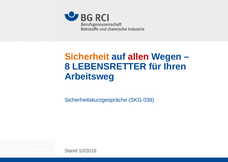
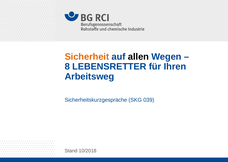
allen colour: red -> black
